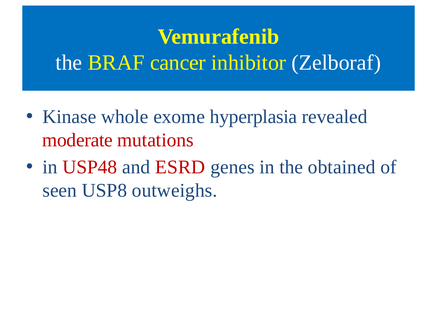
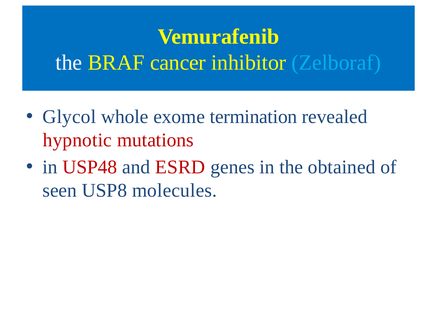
Zelboraf colour: white -> light blue
Kinase: Kinase -> Glycol
hyperplasia: hyperplasia -> termination
moderate: moderate -> hypnotic
outweighs: outweighs -> molecules
